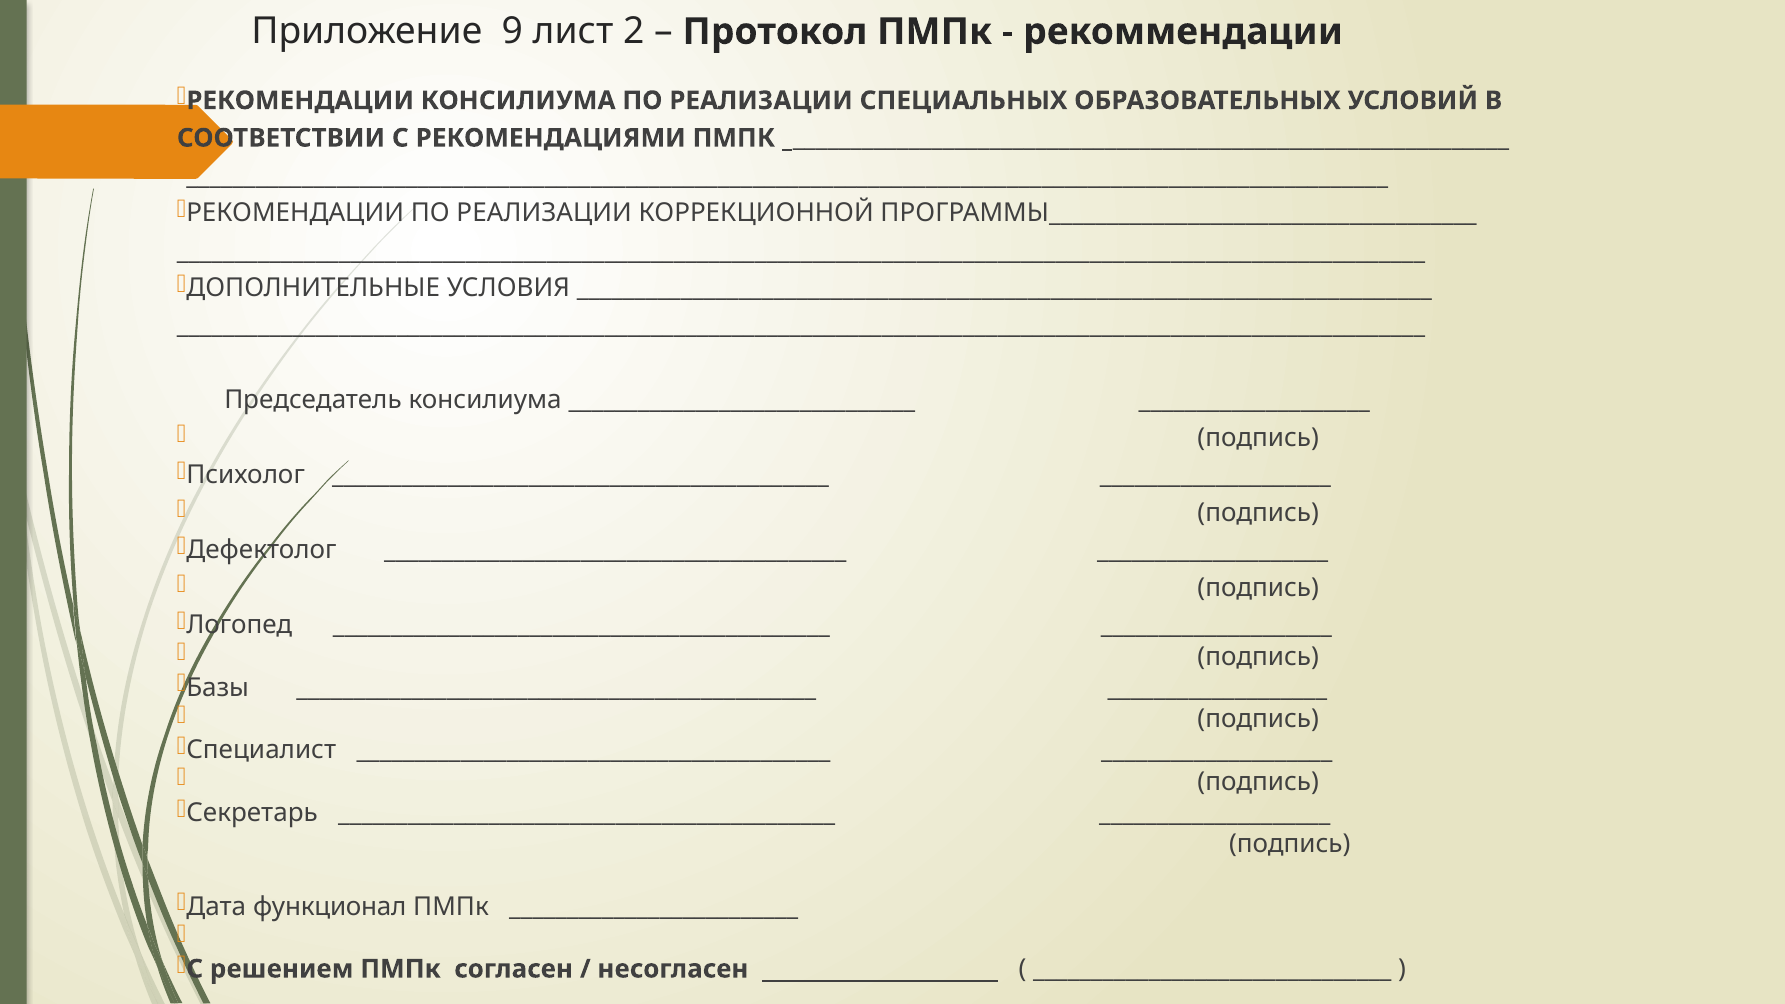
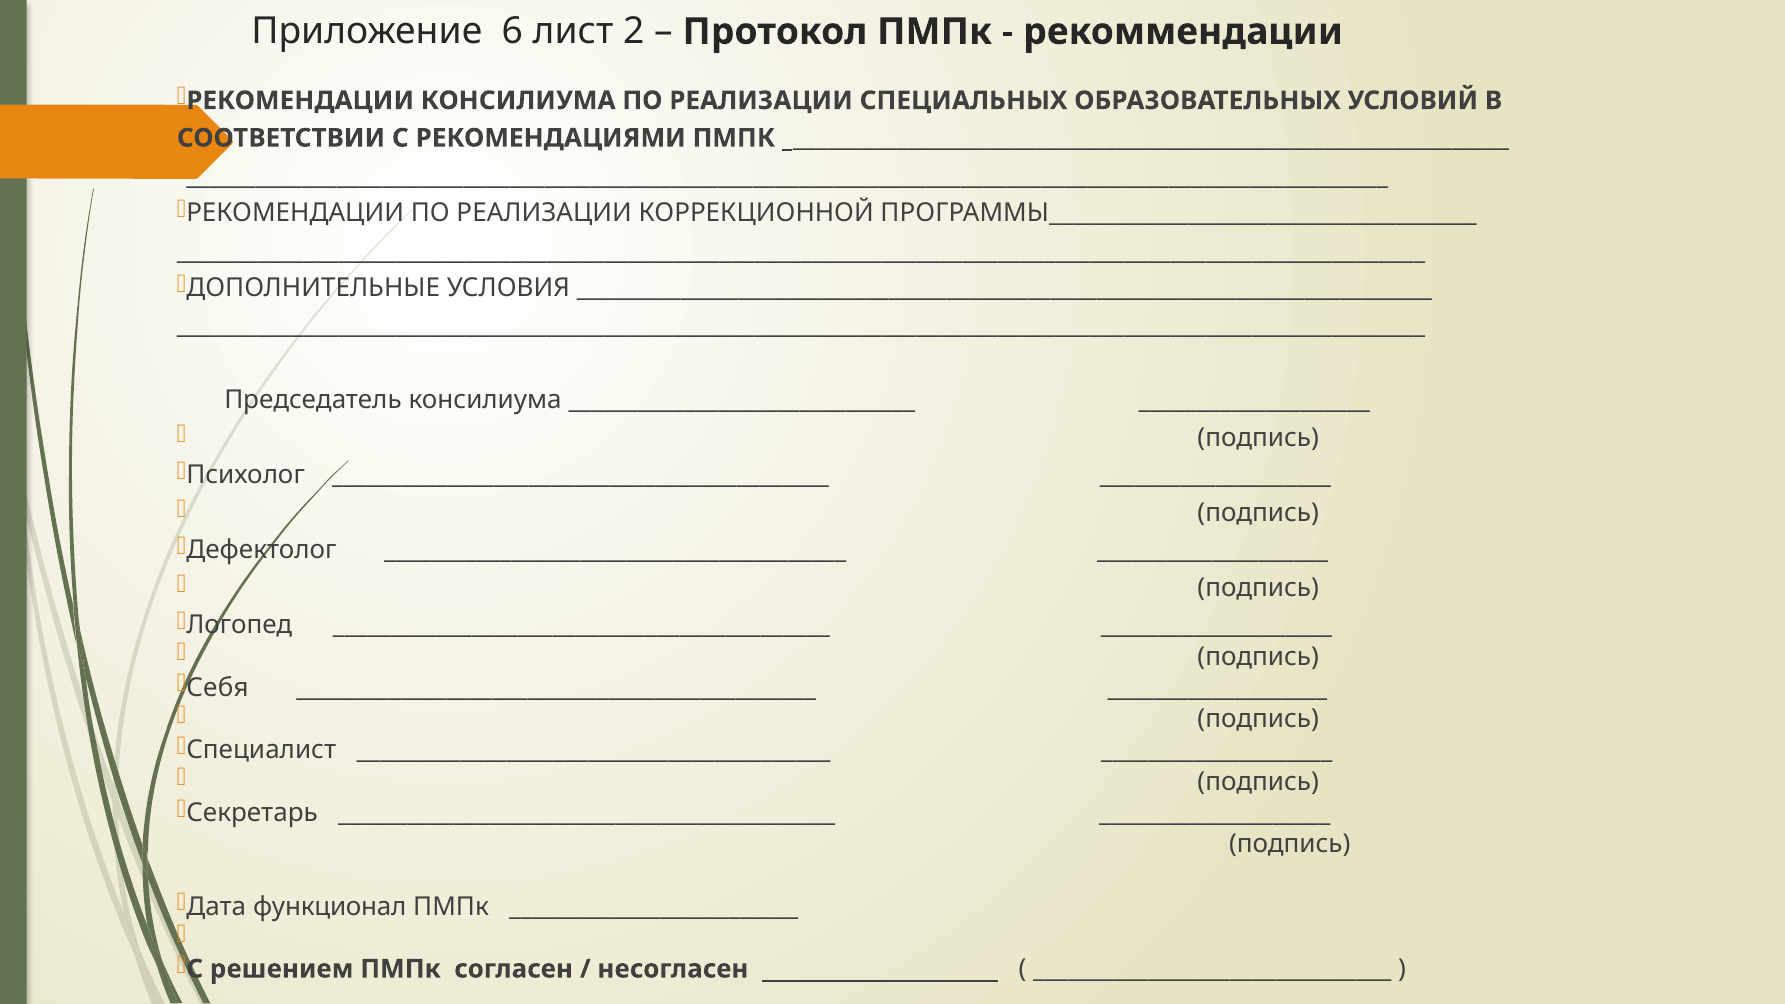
9: 9 -> 6
Базы: Базы -> Себя
